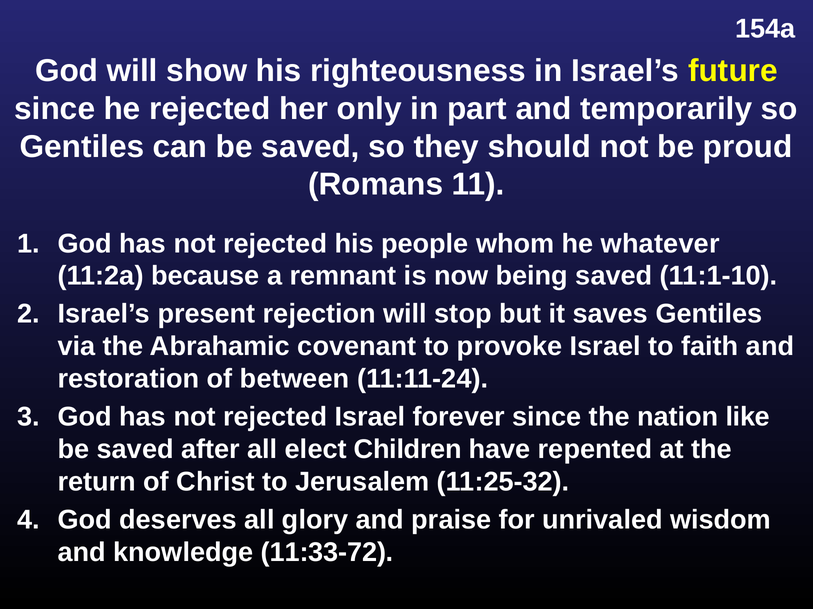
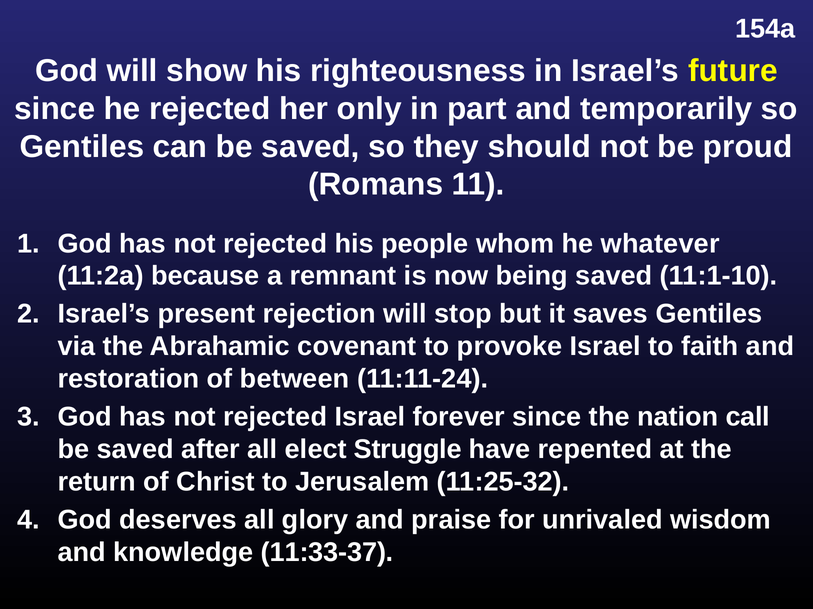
like: like -> call
Children: Children -> Struggle
11:33-72: 11:33-72 -> 11:33-37
